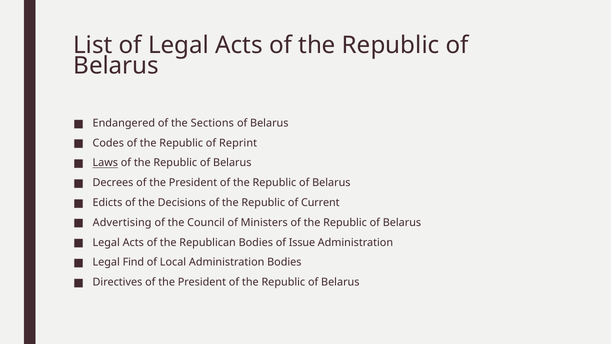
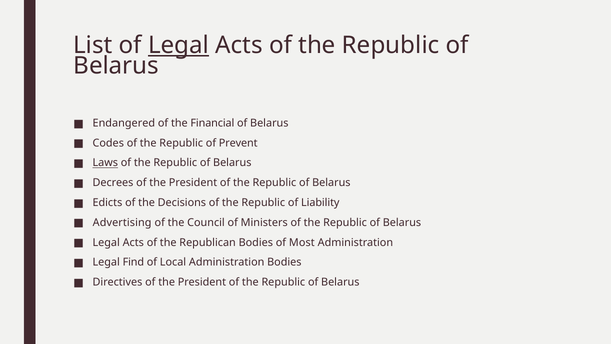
Legal at (179, 45) underline: none -> present
Sections: Sections -> Financial
Reprint: Reprint -> Prevent
Current: Current -> Liability
Issue: Issue -> Most
